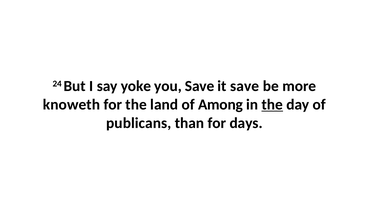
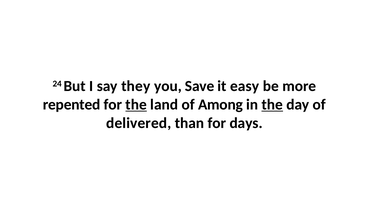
yoke: yoke -> they
it save: save -> easy
knoweth: knoweth -> repented
the at (136, 105) underline: none -> present
publicans: publicans -> delivered
